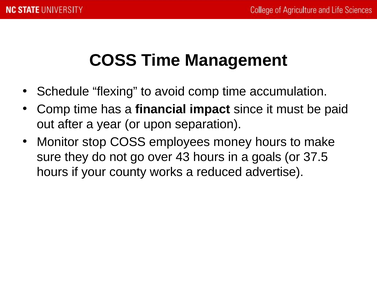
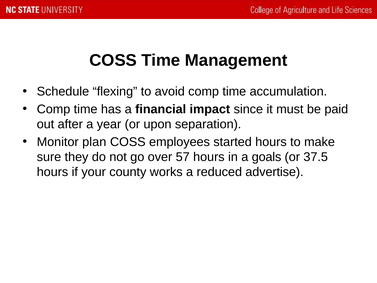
stop: stop -> plan
money: money -> started
43: 43 -> 57
